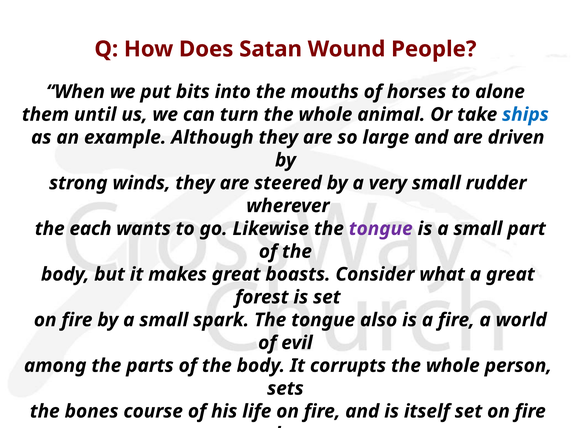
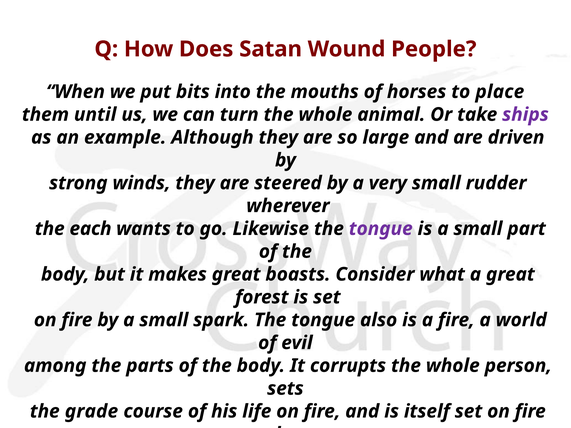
alone: alone -> place
ships colour: blue -> purple
bones: bones -> grade
